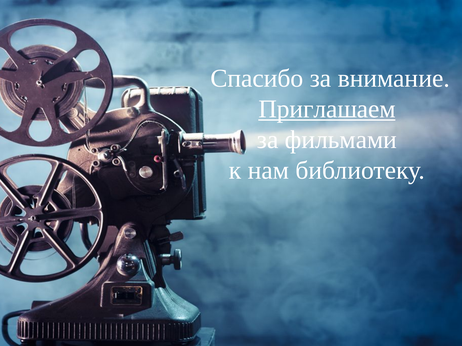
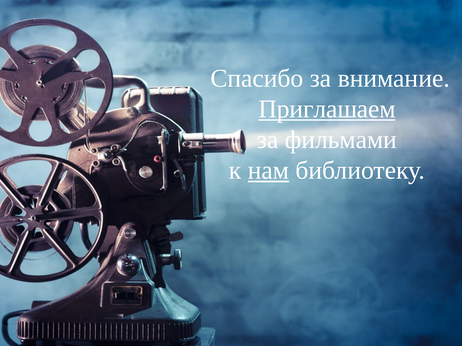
нам underline: none -> present
